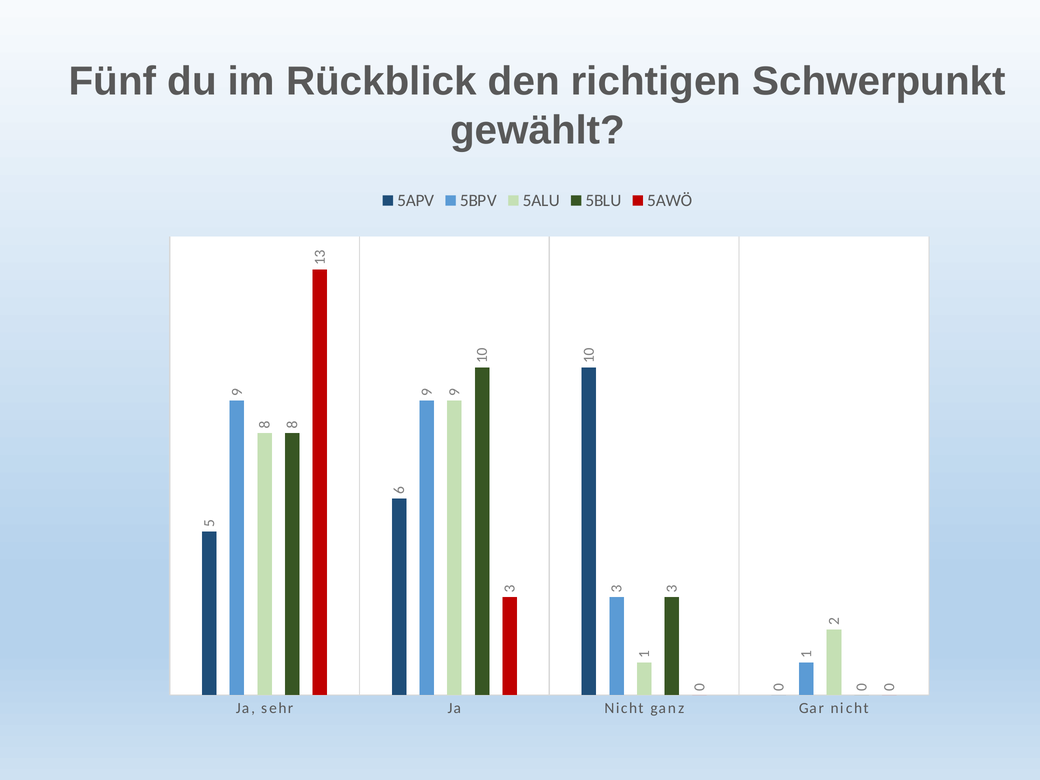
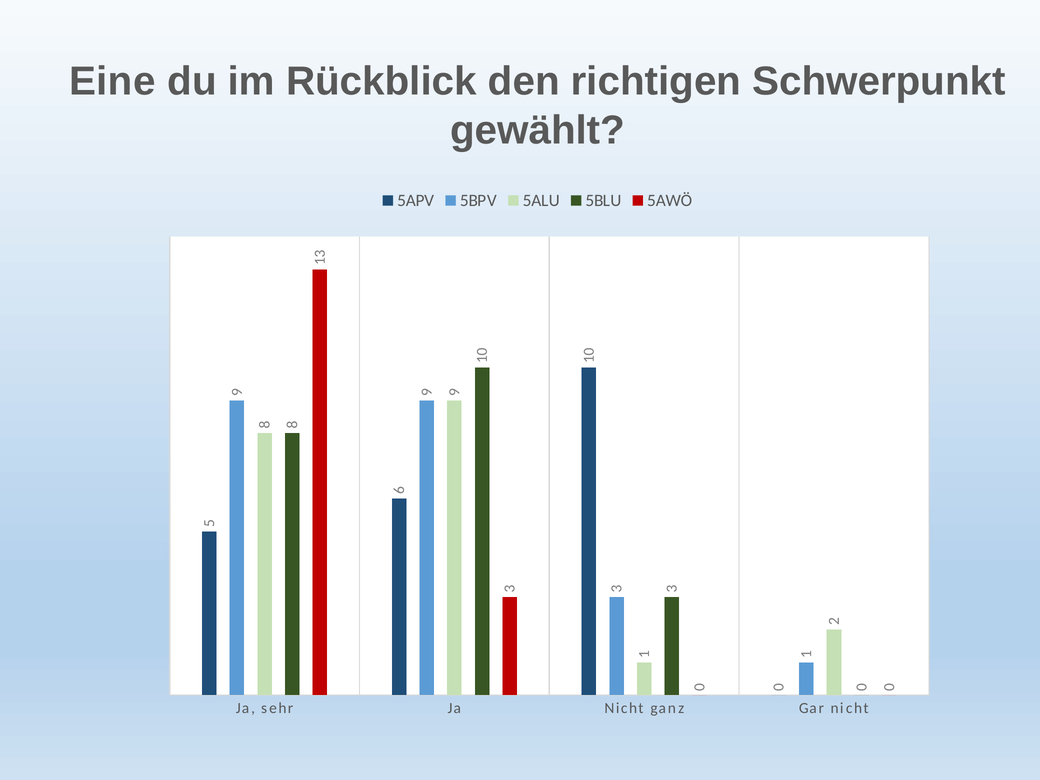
Fünf: Fünf -> Eine
